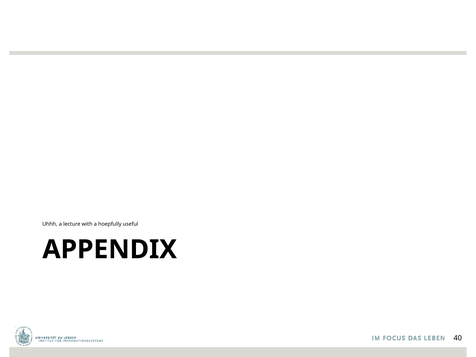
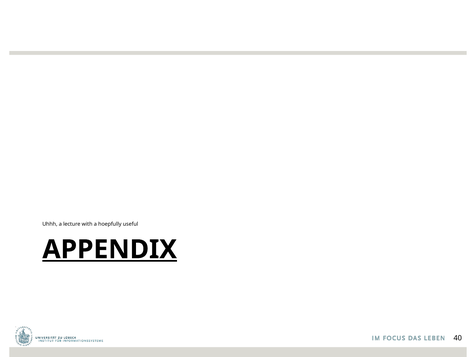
APPENDIX underline: none -> present
